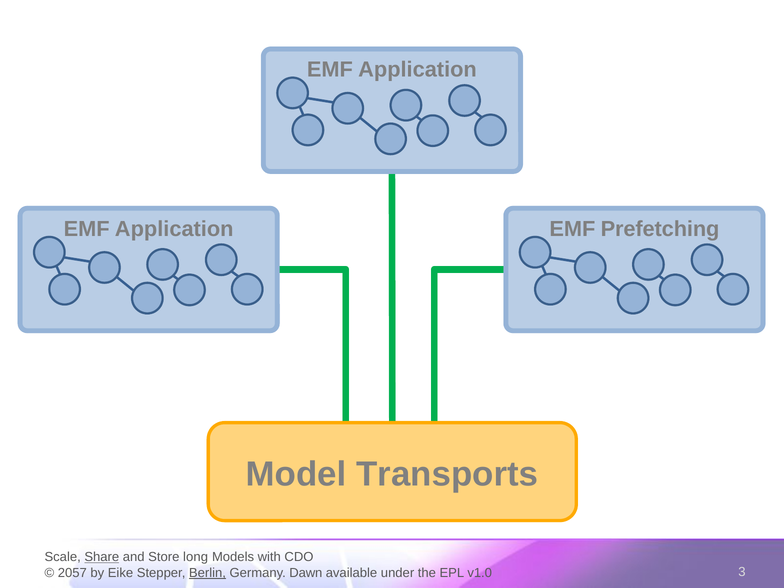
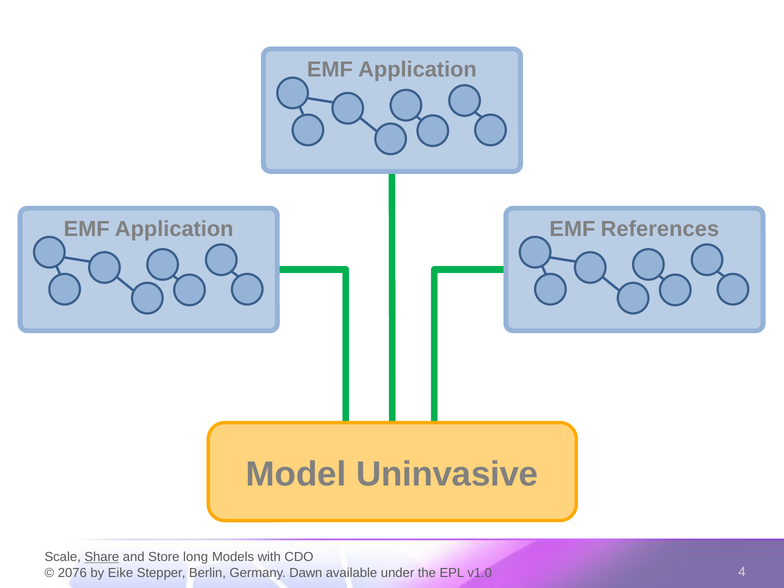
Prefetching: Prefetching -> References
Transports: Transports -> Uninvasive
2057: 2057 -> 2076
Berlin underline: present -> none
3: 3 -> 4
